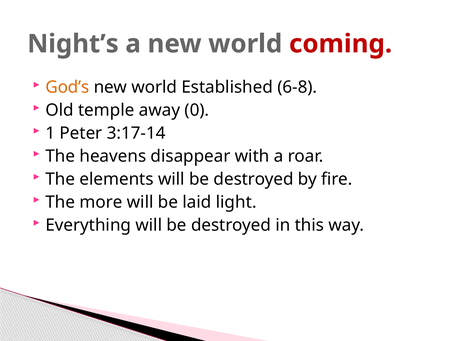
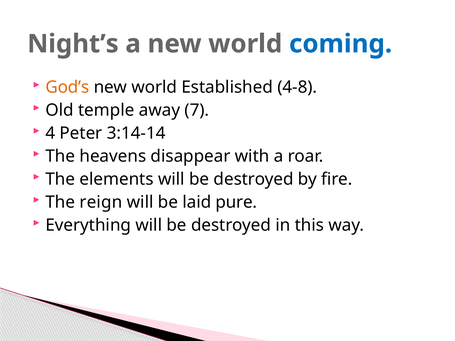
coming colour: red -> blue
6-8: 6-8 -> 4-8
0: 0 -> 7
1: 1 -> 4
3:17-14: 3:17-14 -> 3:14-14
more: more -> reign
light: light -> pure
